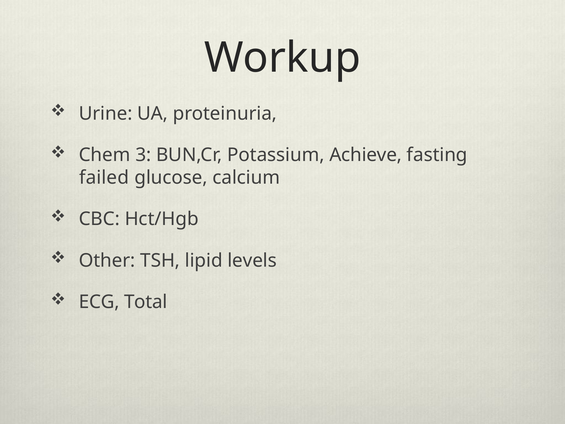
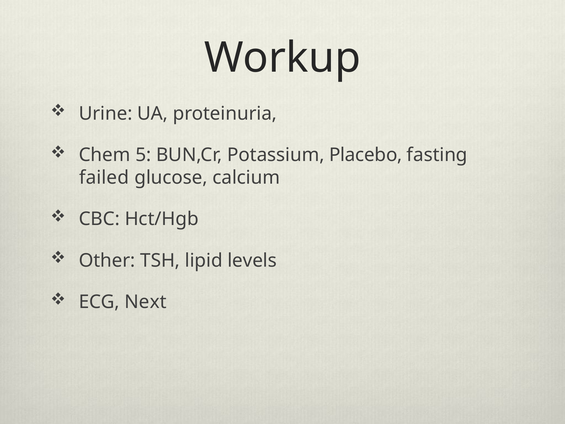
3: 3 -> 5
Achieve: Achieve -> Placebo
Total: Total -> Next
